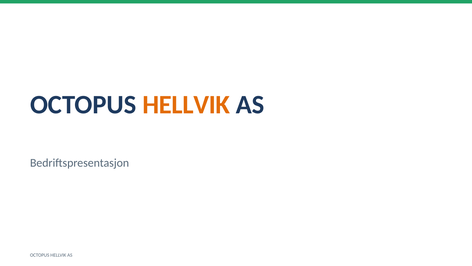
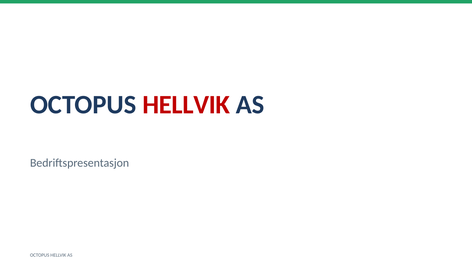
HELLVIK at (186, 105) colour: orange -> red
